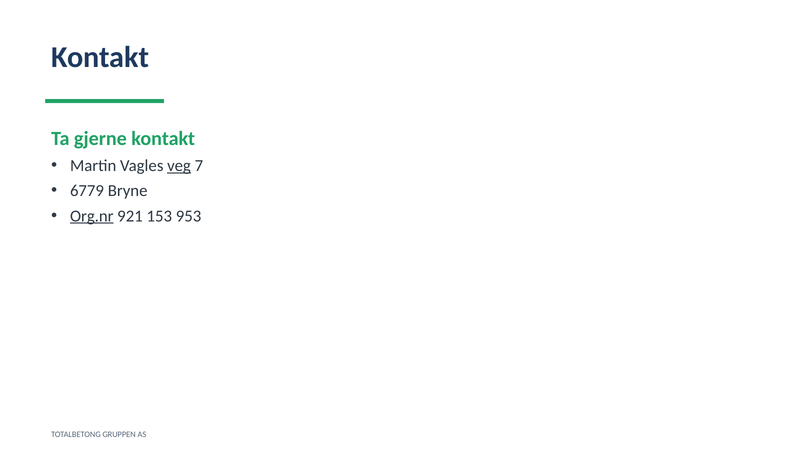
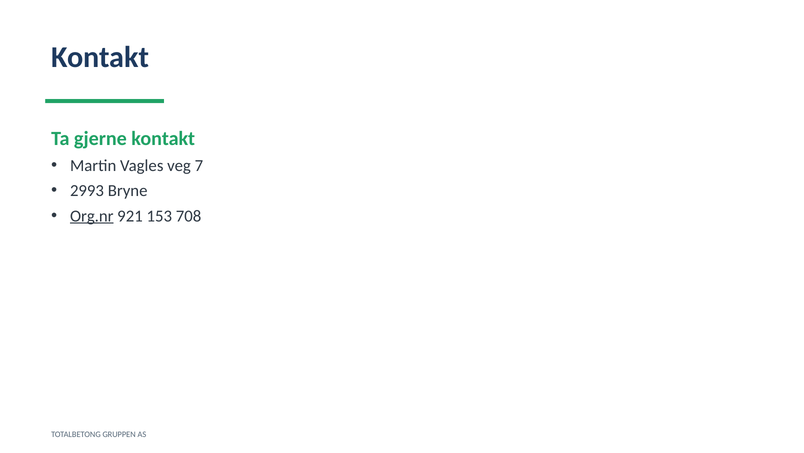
veg underline: present -> none
6779: 6779 -> 2993
953: 953 -> 708
